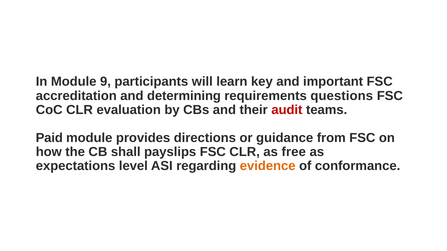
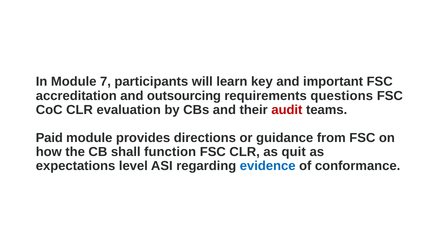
9: 9 -> 7
determining: determining -> outsourcing
payslips: payslips -> function
free: free -> quit
evidence colour: orange -> blue
